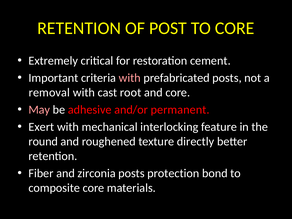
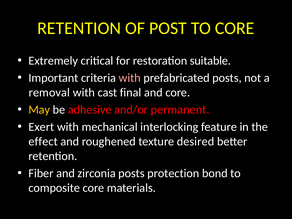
cement: cement -> suitable
root: root -> final
May colour: pink -> yellow
round: round -> effect
directly: directly -> desired
